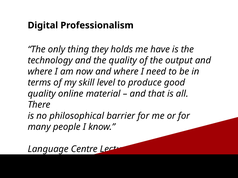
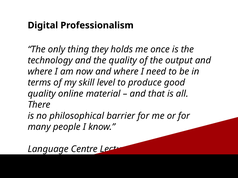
have: have -> once
